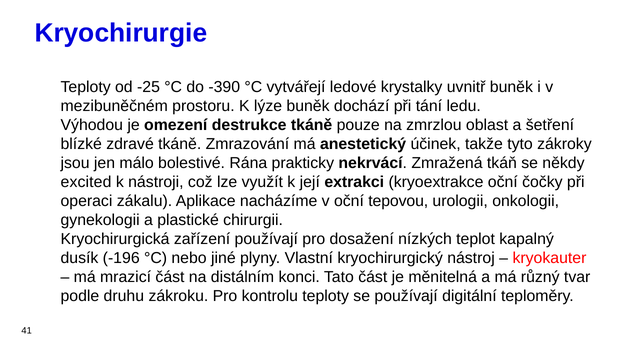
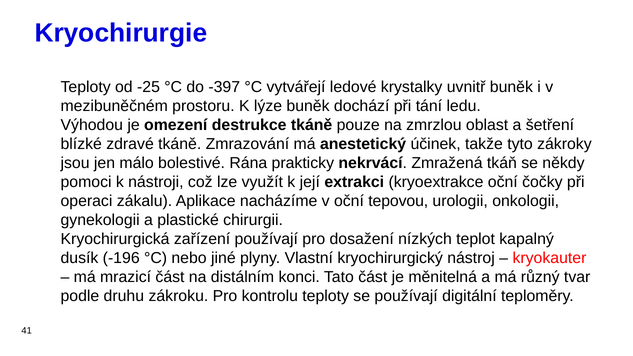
-390: -390 -> -397
excited: excited -> pomoci
